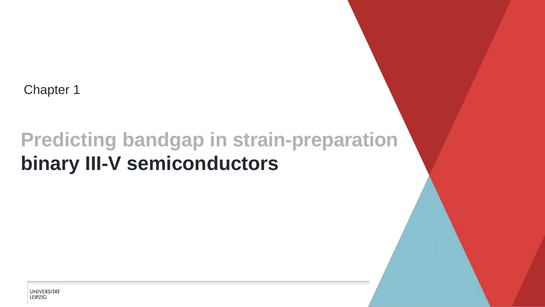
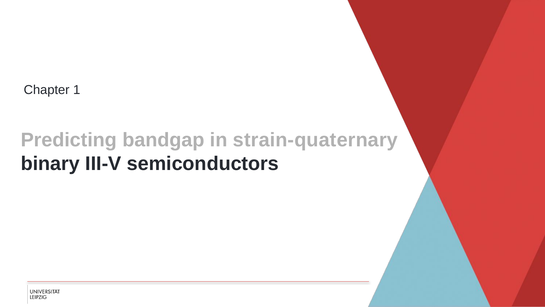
strain-preparation: strain-preparation -> strain-quaternary
